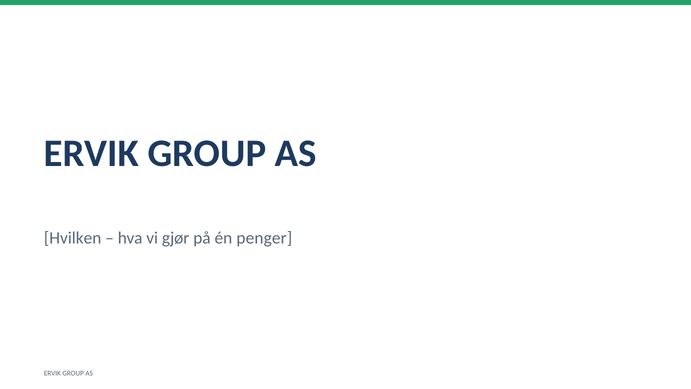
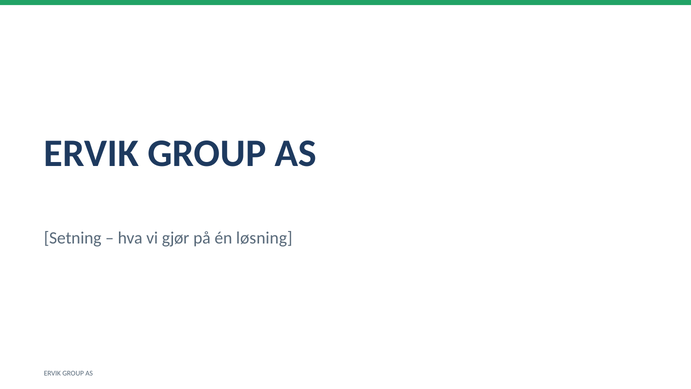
Hvilken: Hvilken -> Setning
penger: penger -> løsning
